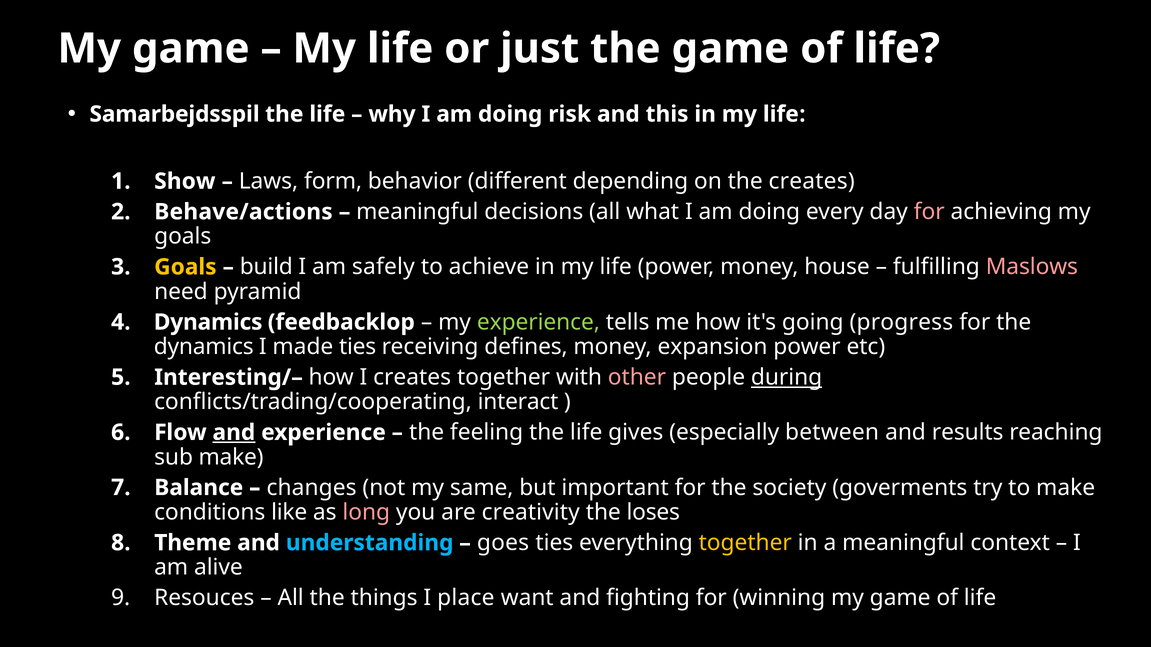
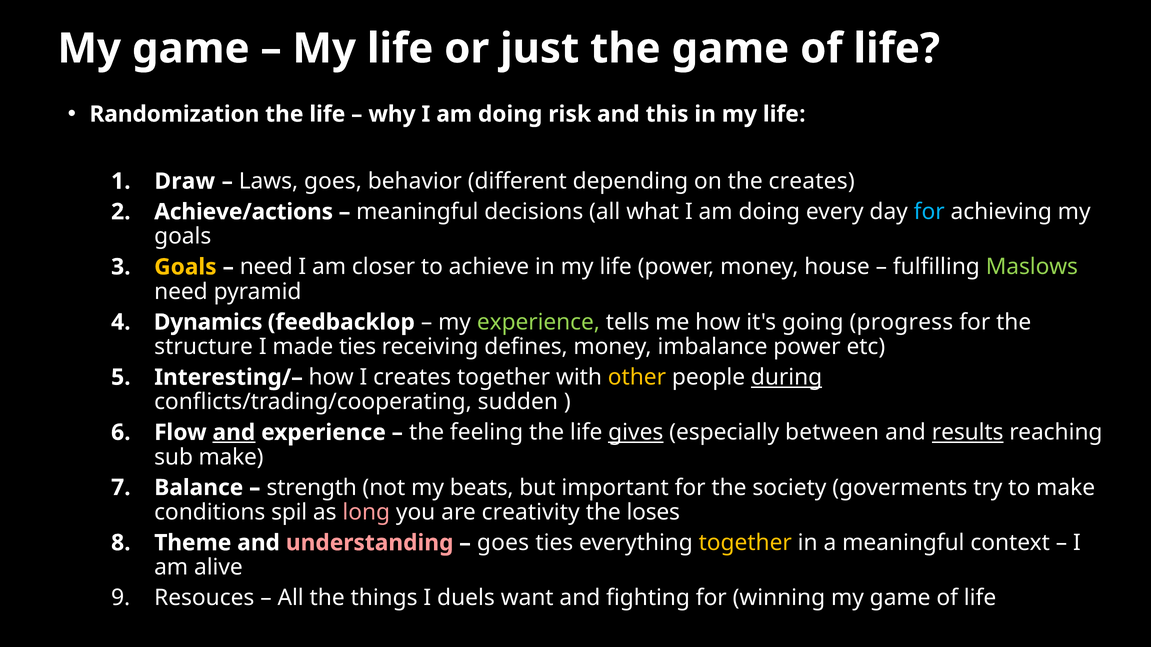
Samarbejdsspil: Samarbejdsspil -> Randomization
Show: Show -> Draw
Laws form: form -> goes
Behave/actions: Behave/actions -> Achieve/actions
for at (929, 212) colour: pink -> light blue
build at (266, 267): build -> need
safely: safely -> closer
Maslows colour: pink -> light green
dynamics at (204, 347): dynamics -> structure
expansion: expansion -> imbalance
other colour: pink -> yellow
interact: interact -> sudden
gives underline: none -> present
results underline: none -> present
changes: changes -> strength
same: same -> beats
like: like -> spil
understanding colour: light blue -> pink
place: place -> duels
